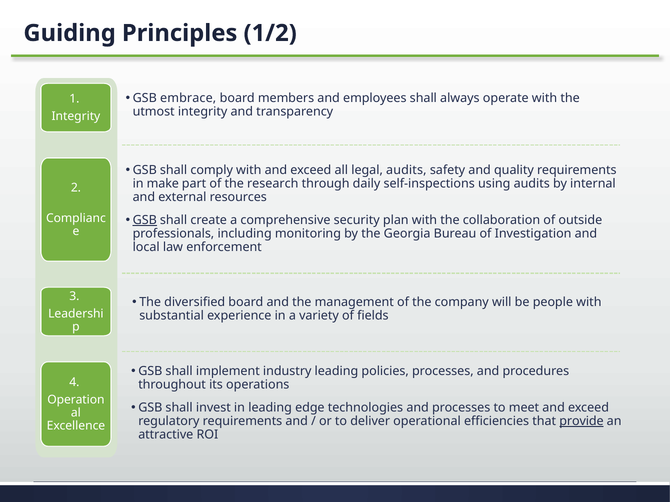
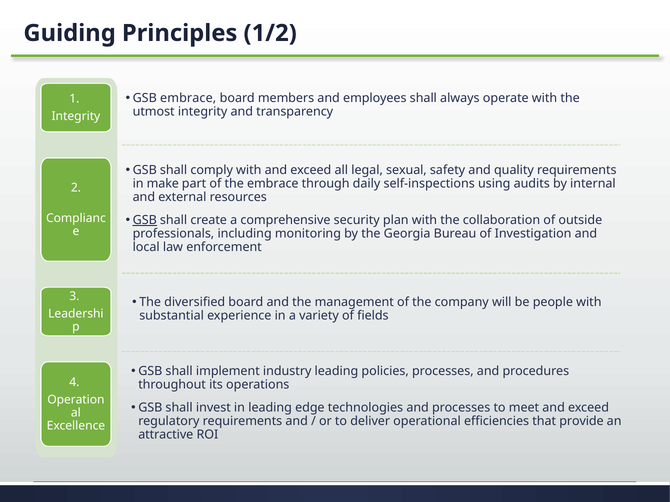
legal audits: audits -> sexual
the research: research -> embrace
provide underline: present -> none
